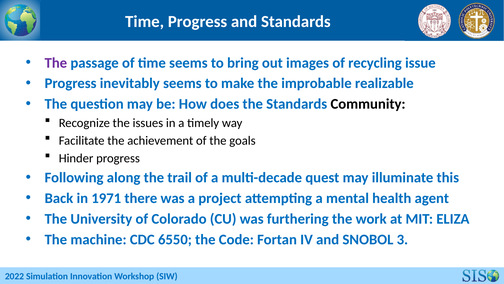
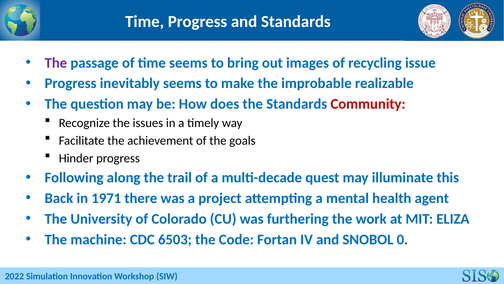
Community colour: black -> red
6550: 6550 -> 6503
SNOBOL 3: 3 -> 0
